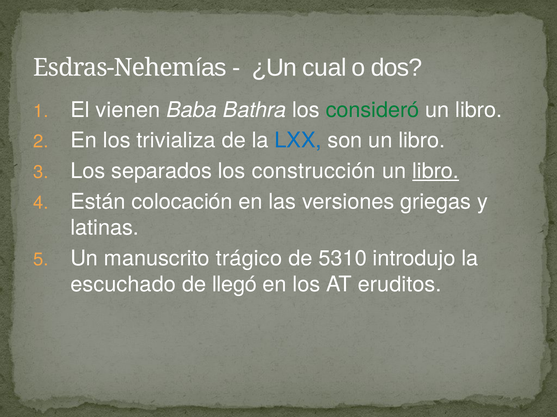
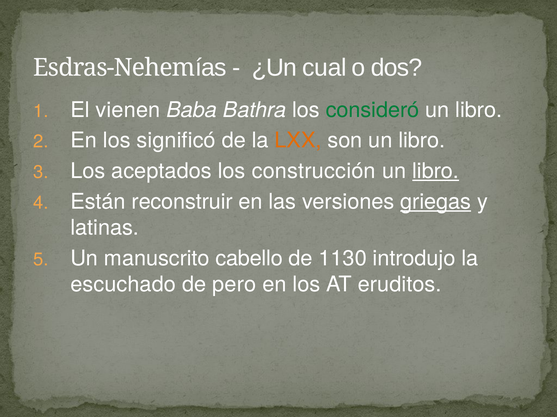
trivializa: trivializa -> significó
LXX colour: blue -> orange
separados: separados -> aceptados
colocación: colocación -> reconstruir
griegas underline: none -> present
trágico: trágico -> cabello
5310: 5310 -> 1130
llegó: llegó -> pero
